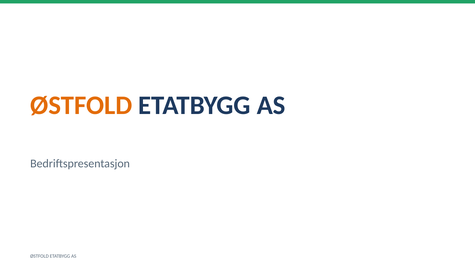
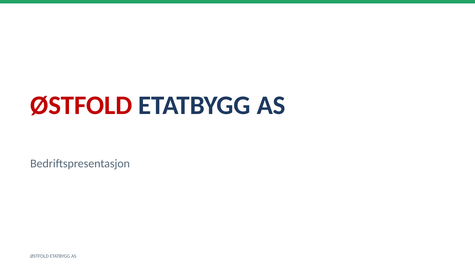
ØSTFOLD at (81, 105) colour: orange -> red
